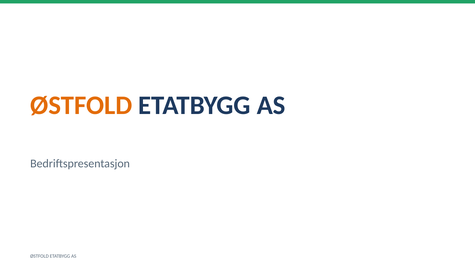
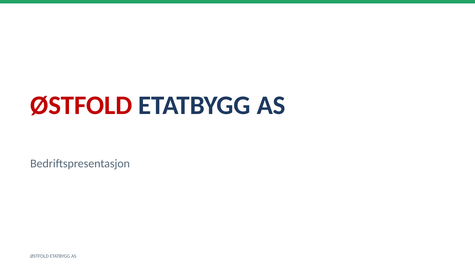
ØSTFOLD at (81, 105) colour: orange -> red
